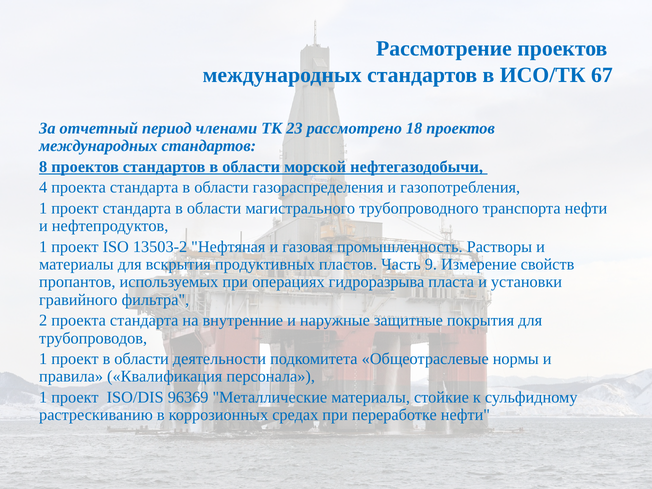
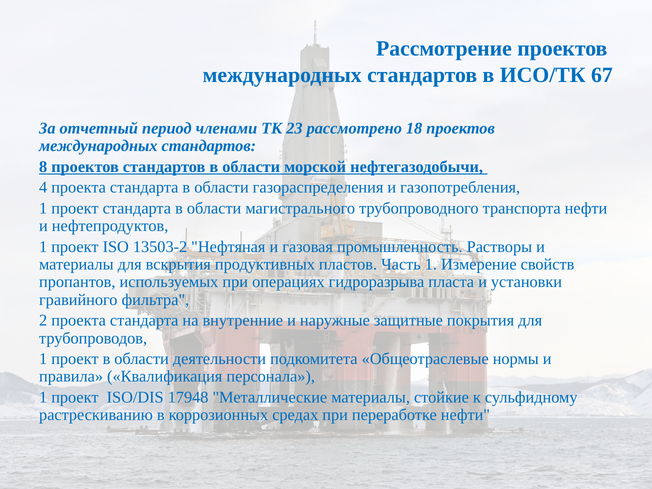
Часть 9: 9 -> 1
96369: 96369 -> 17948
